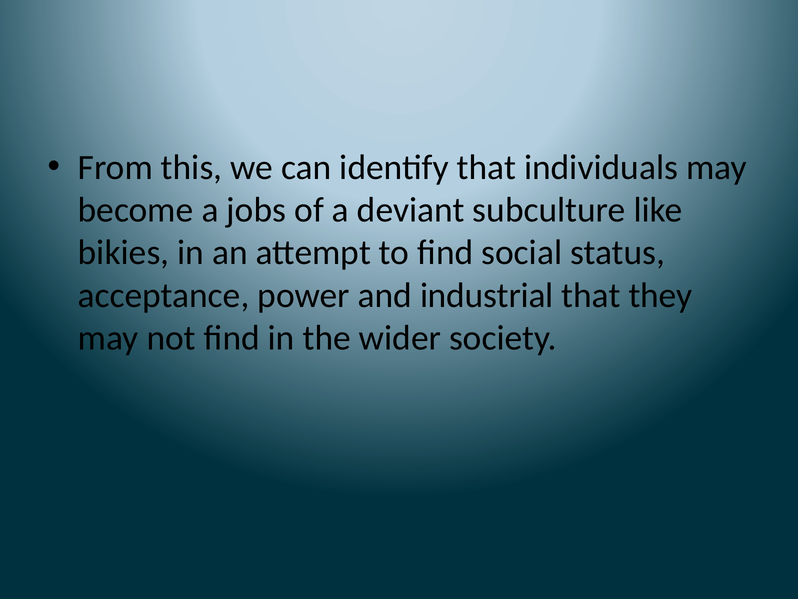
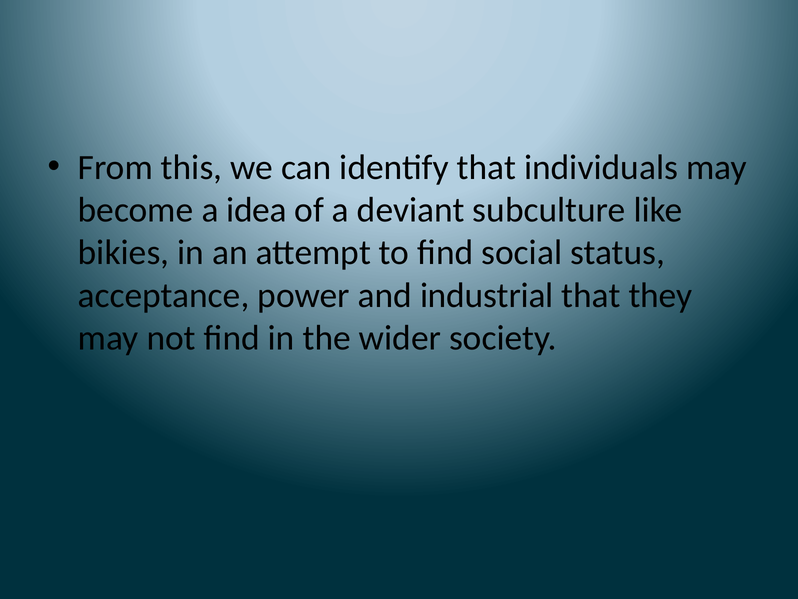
jobs: jobs -> idea
